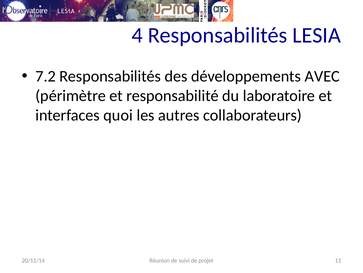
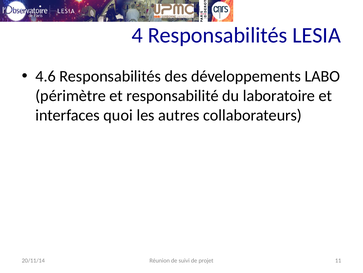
7.2: 7.2 -> 4.6
AVEC: AVEC -> LABO
